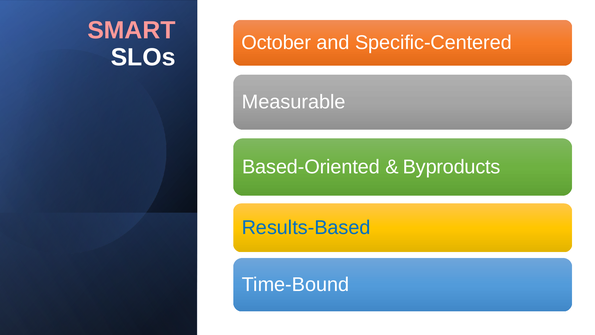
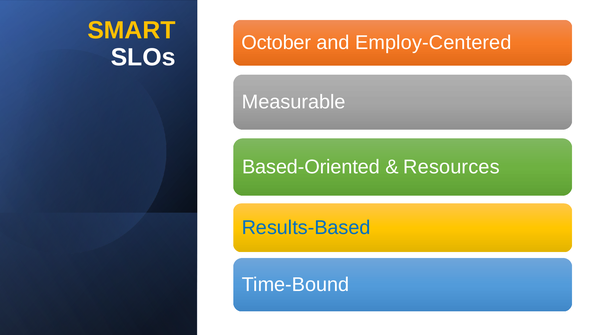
SMART colour: pink -> yellow
Specific-Centered: Specific-Centered -> Employ-Centered
Byproducts: Byproducts -> Resources
